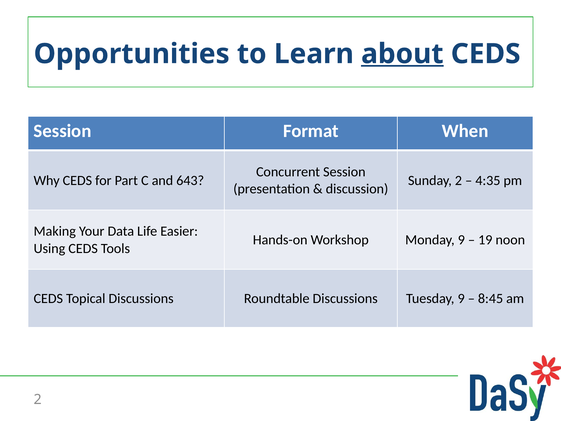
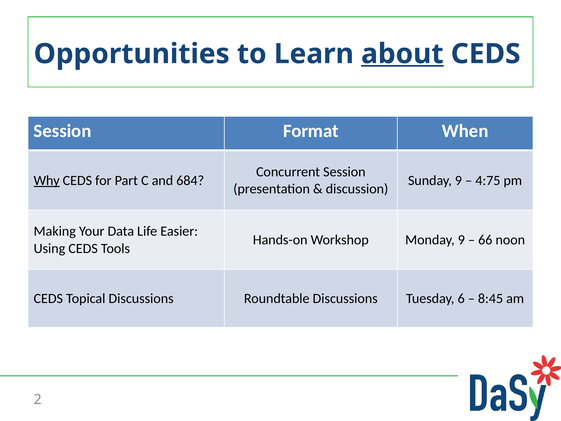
Why underline: none -> present
643: 643 -> 684
Sunday 2: 2 -> 9
4:35: 4:35 -> 4:75
19: 19 -> 66
Tuesday 9: 9 -> 6
